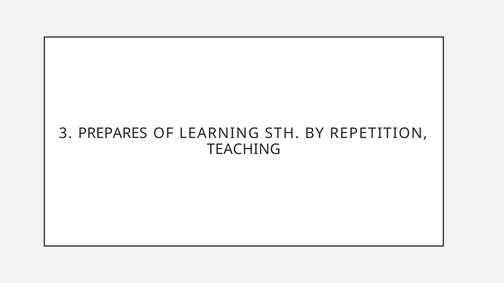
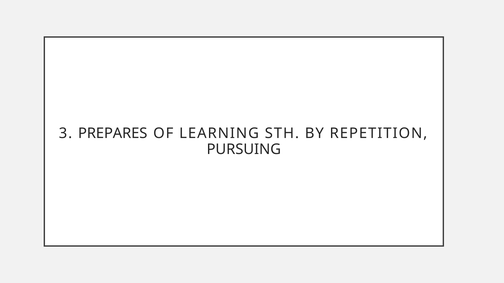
TEACHING: TEACHING -> PURSUING
